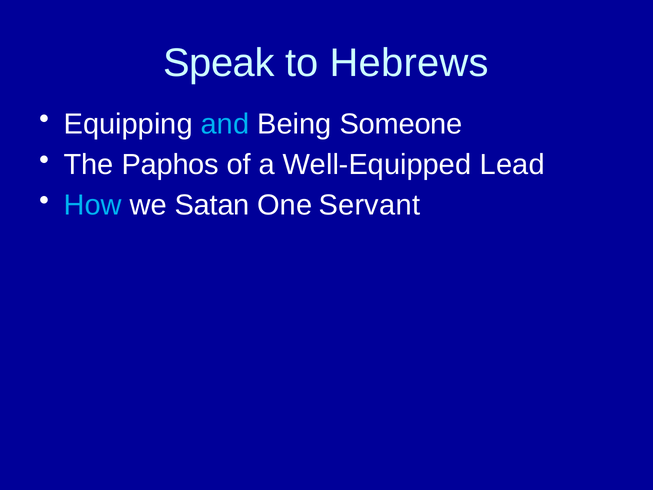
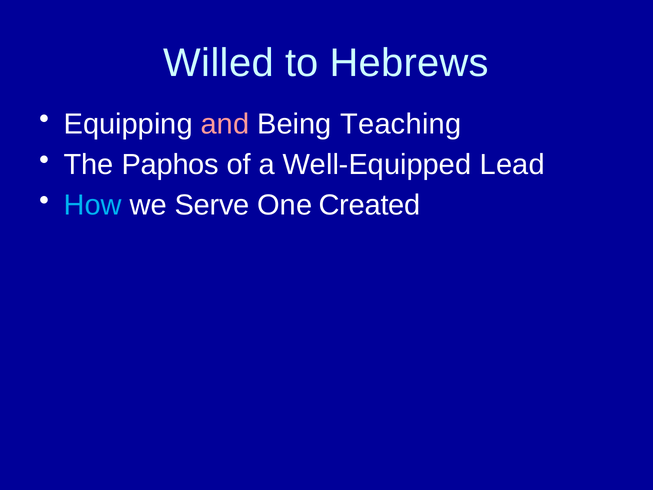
Speak: Speak -> Willed
and colour: light blue -> pink
Someone: Someone -> Teaching
Satan: Satan -> Serve
Servant: Servant -> Created
